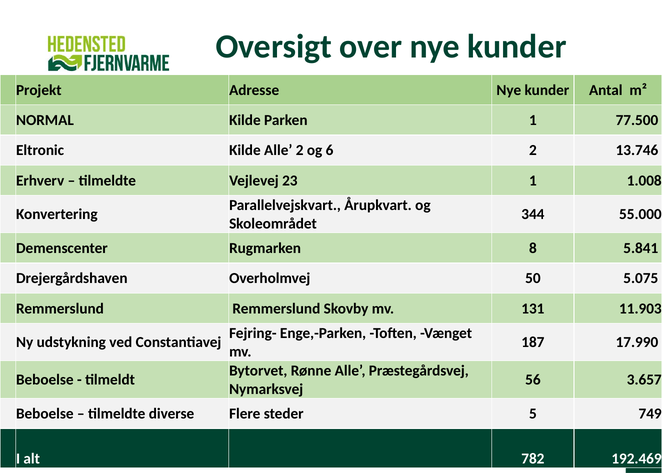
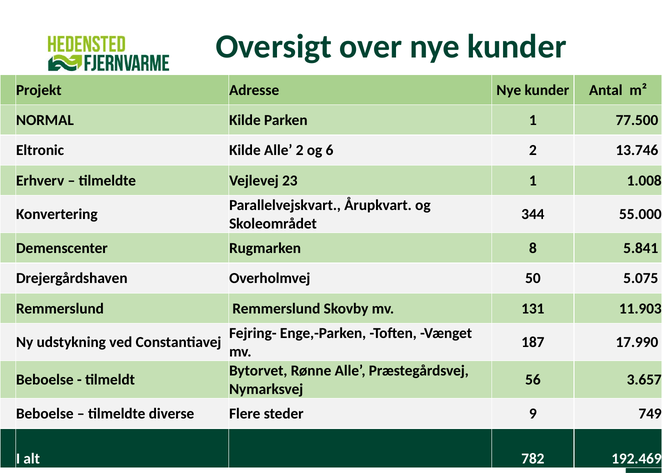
5: 5 -> 9
